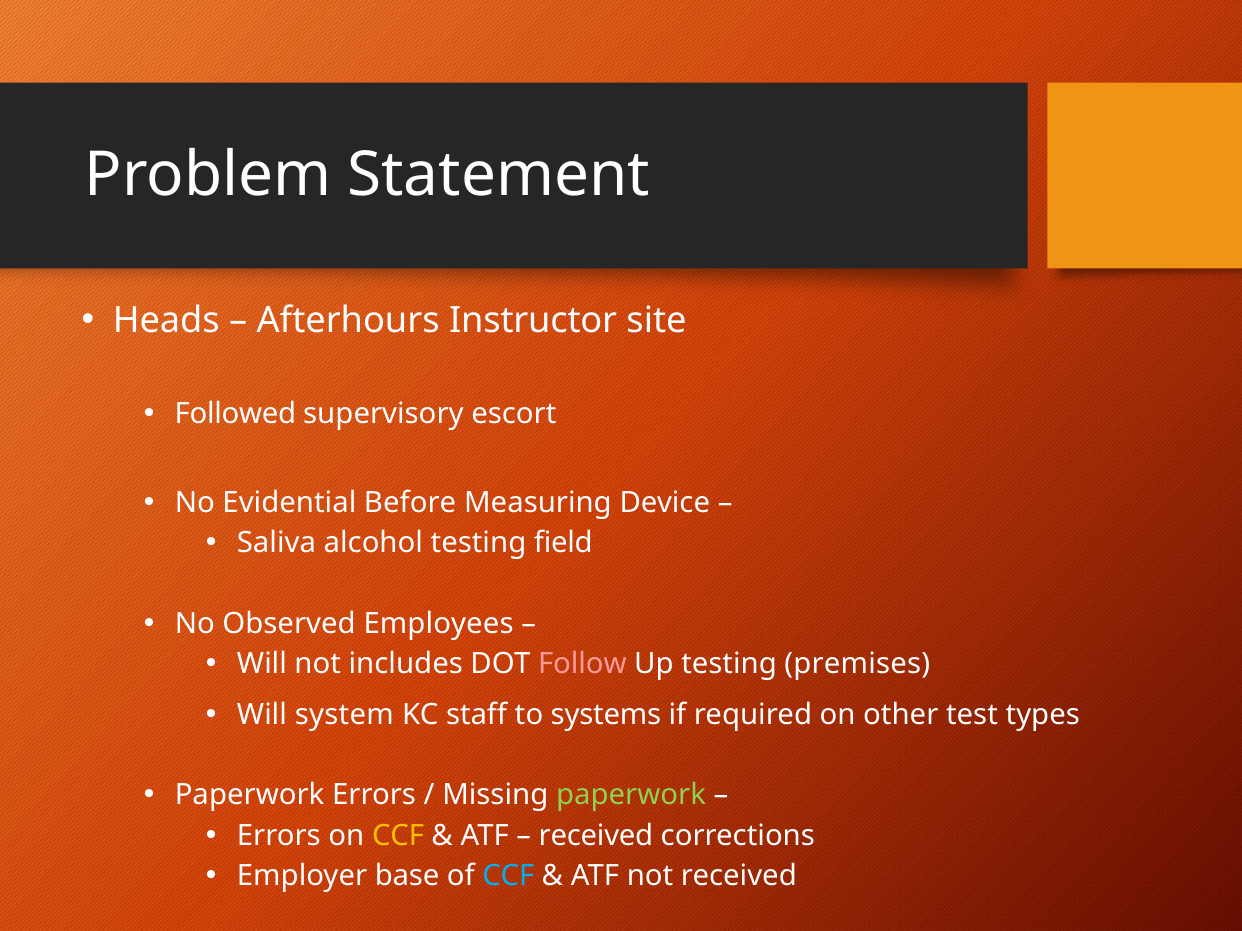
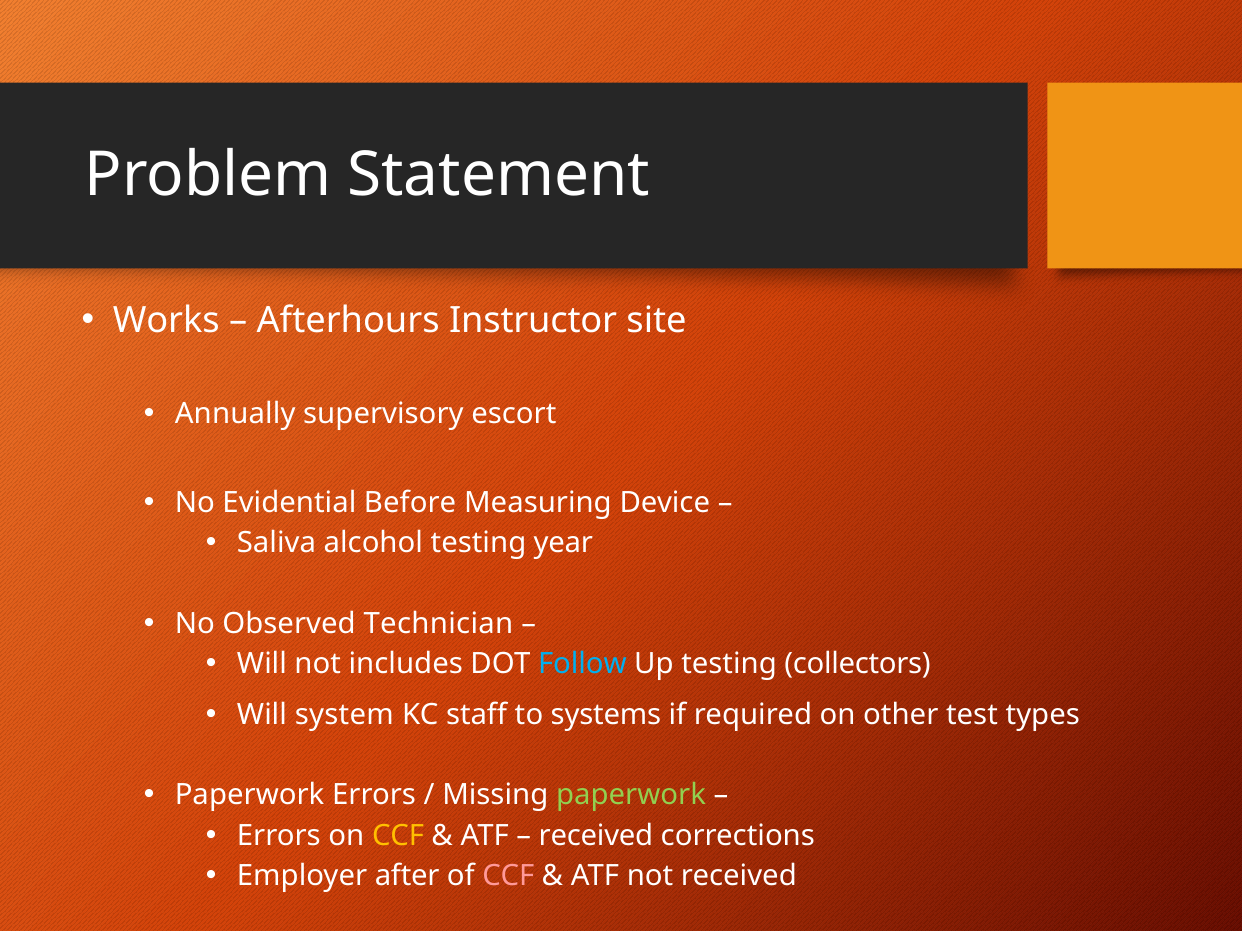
Heads: Heads -> Works
Followed: Followed -> Annually
field: field -> year
Employees: Employees -> Technician
Follow colour: pink -> light blue
premises: premises -> collectors
base: base -> after
CCF at (508, 876) colour: light blue -> pink
